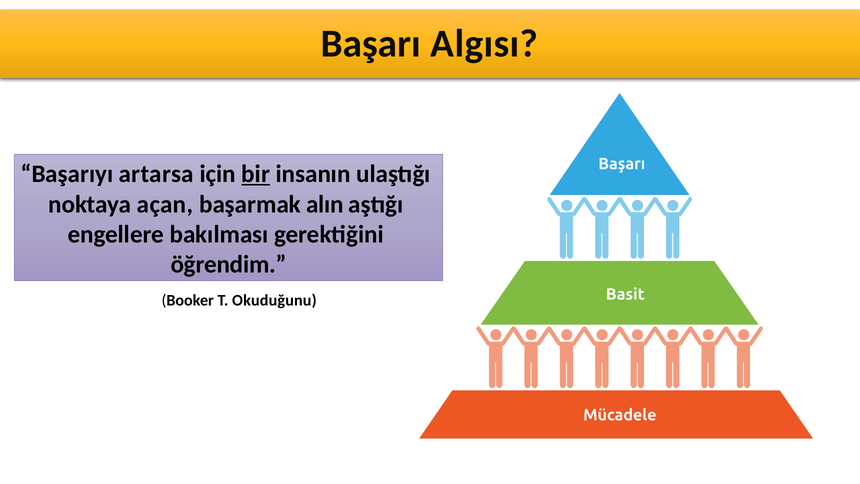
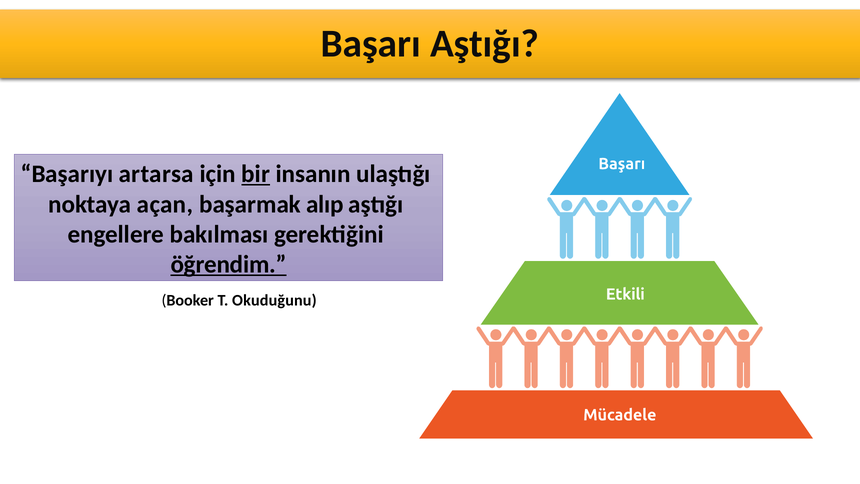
Başarı Algısı: Algısı -> Aştığı
alın: alın -> alıp
öğrendim underline: none -> present
Basit: Basit -> Etkili
